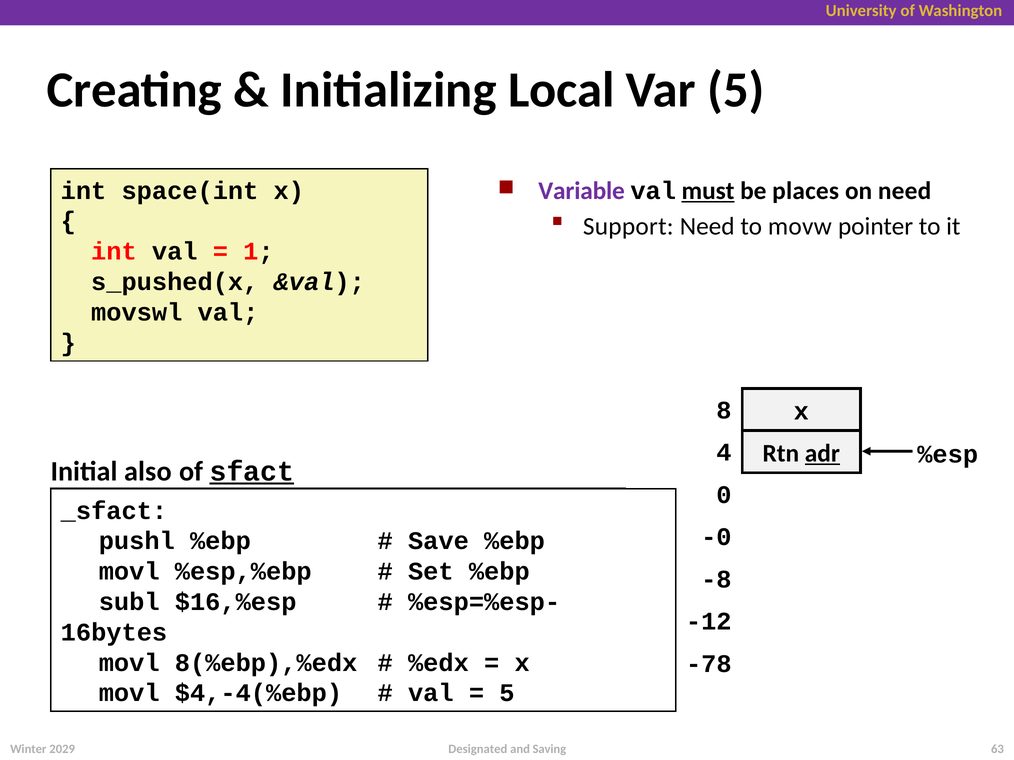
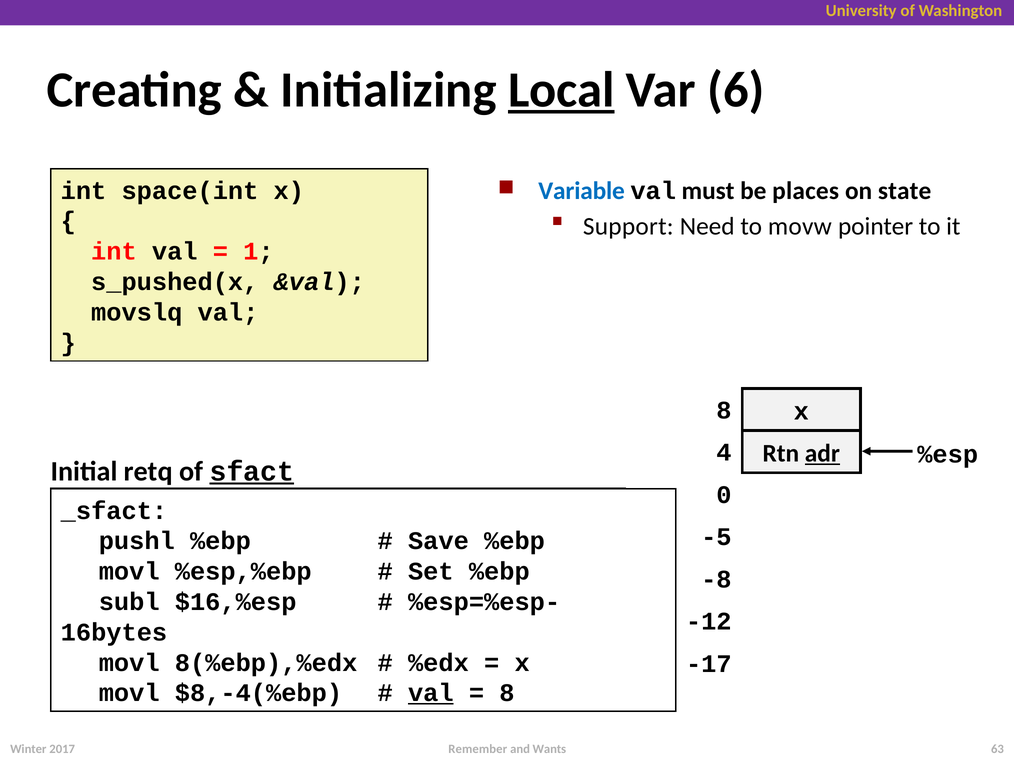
Local underline: none -> present
Var 5: 5 -> 6
Variable colour: purple -> blue
must underline: present -> none
on need: need -> state
movswl: movswl -> movslq
also: also -> retq
-0: -0 -> -5
-78: -78 -> -17
$4,-4(%ebp: $4,-4(%ebp -> $8,-4(%ebp
val at (431, 694) underline: none -> present
5 at (507, 694): 5 -> 8
2029: 2029 -> 2017
Designated: Designated -> Remember
Saving: Saving -> Wants
